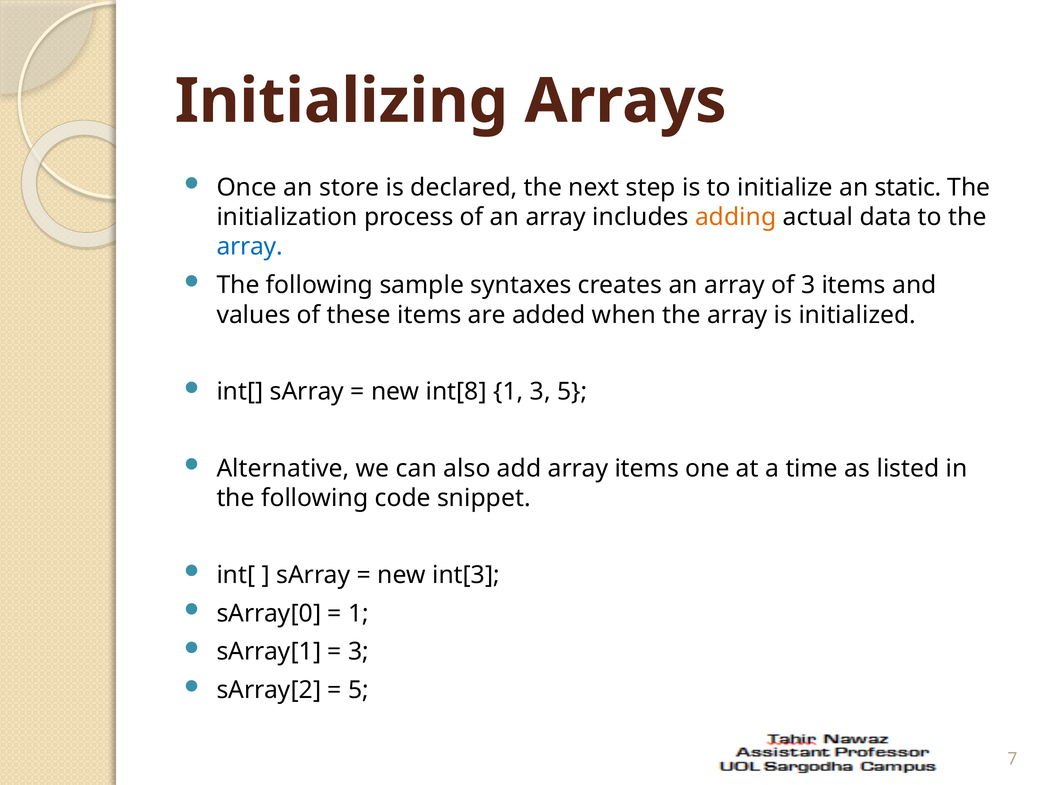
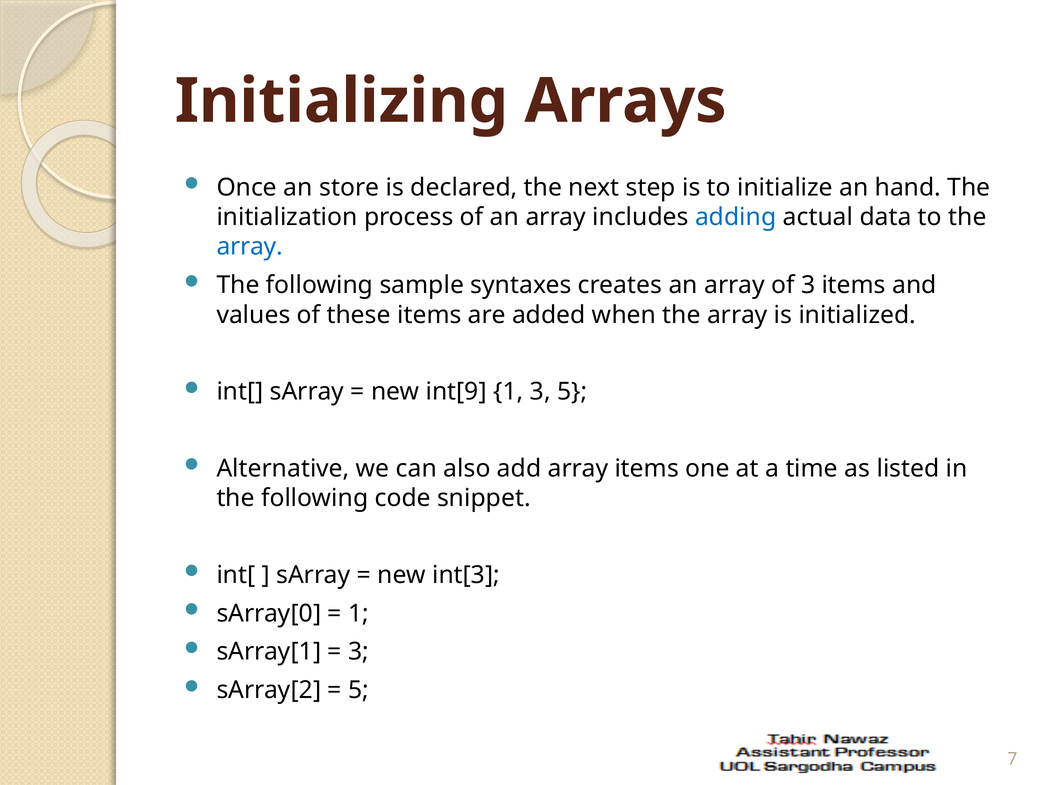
static: static -> hand
adding colour: orange -> blue
int[8: int[8 -> int[9
